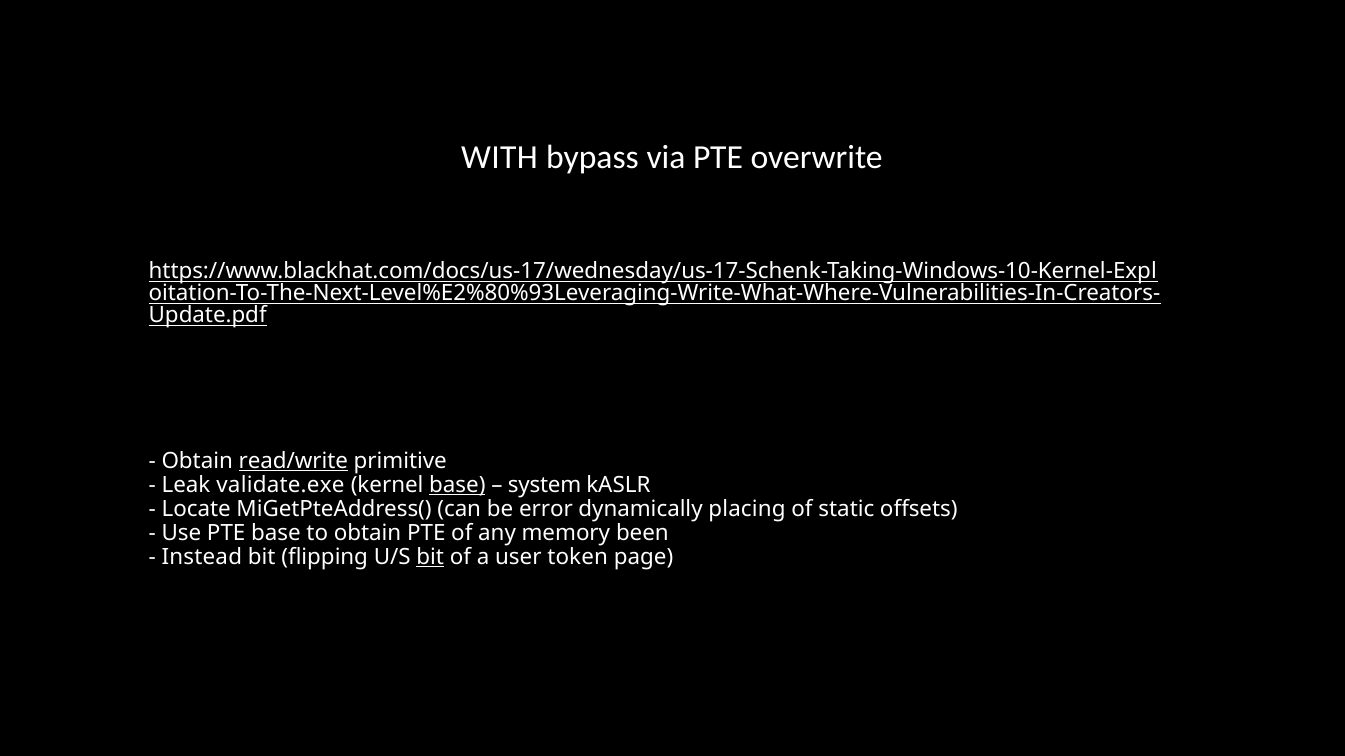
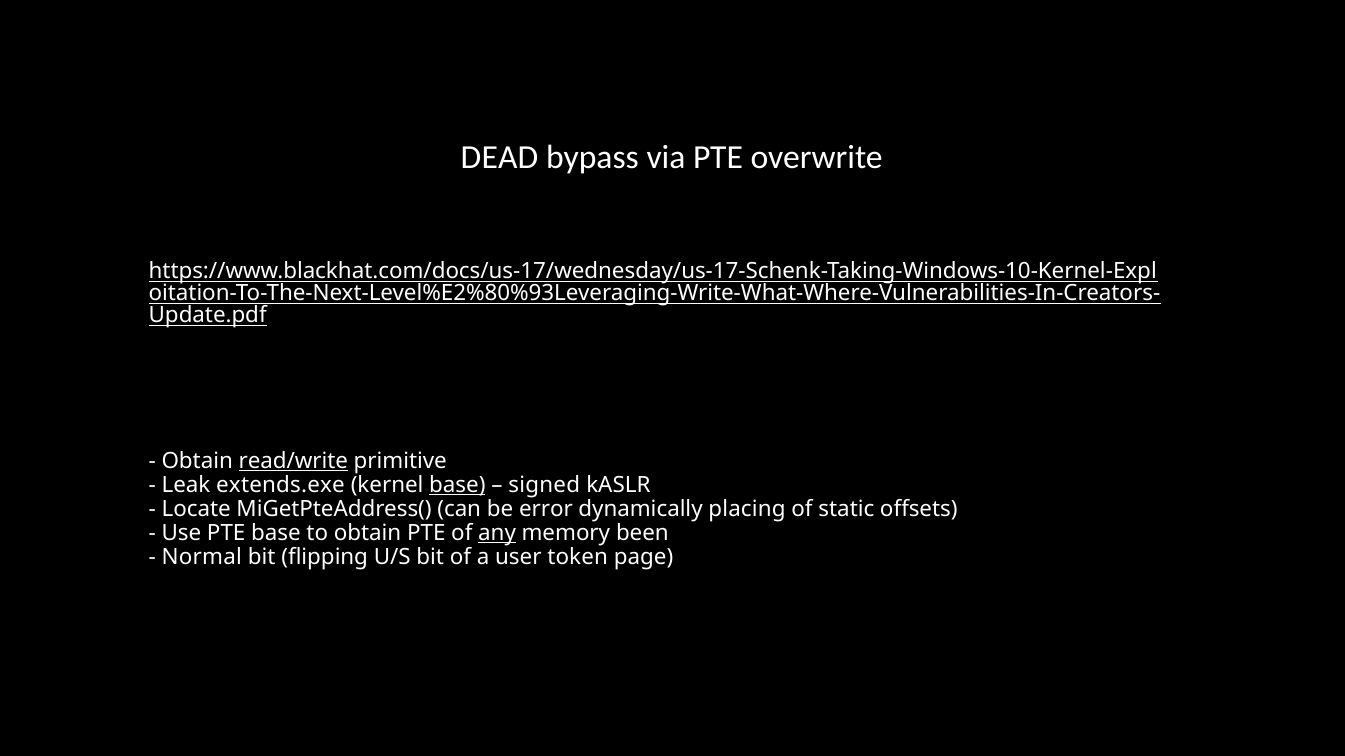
WITH: WITH -> DEAD
validate.exe: validate.exe -> extends.exe
system: system -> signed
any underline: none -> present
Instead: Instead -> Normal
bit at (430, 558) underline: present -> none
